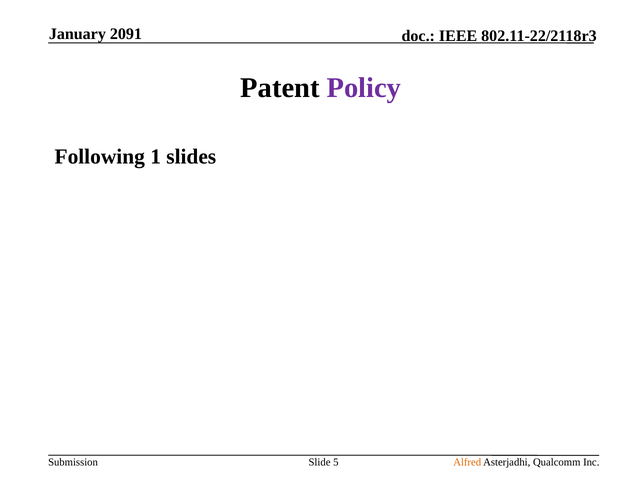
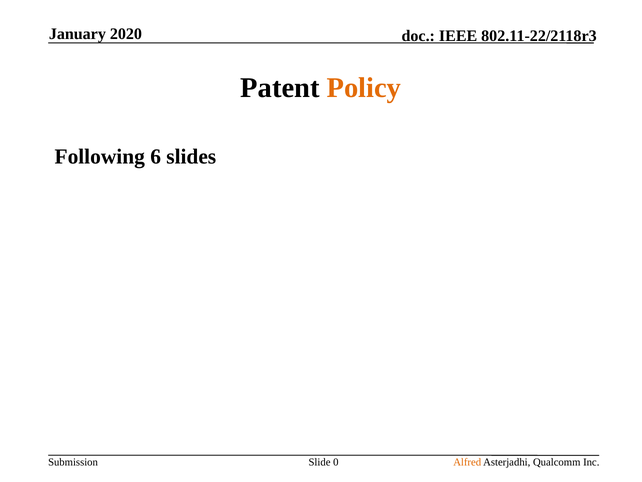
2091: 2091 -> 2020
Policy colour: purple -> orange
1: 1 -> 6
5: 5 -> 0
